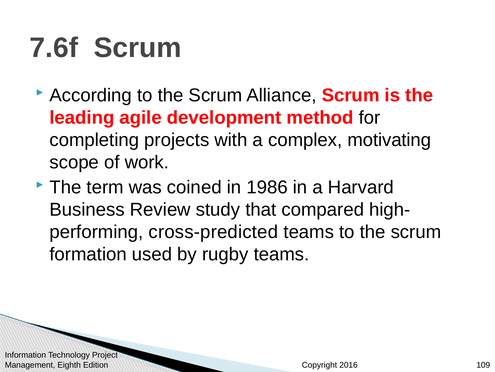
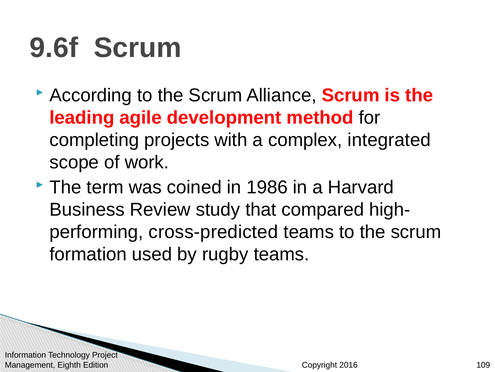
7.6f: 7.6f -> 9.6f
motivating: motivating -> integrated
